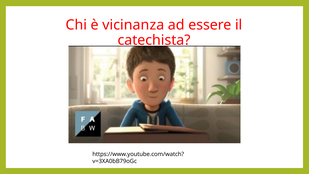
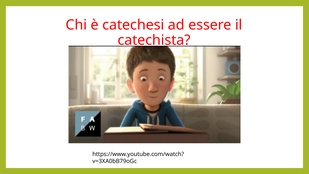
vicinanza: vicinanza -> catechesi
